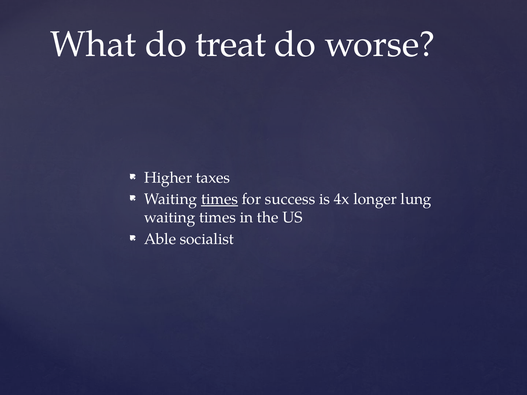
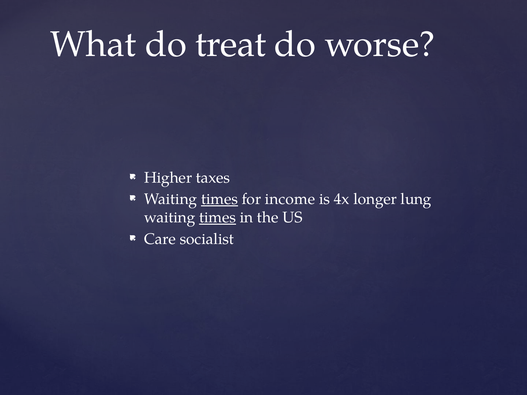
success: success -> income
times at (218, 218) underline: none -> present
Able: Able -> Care
